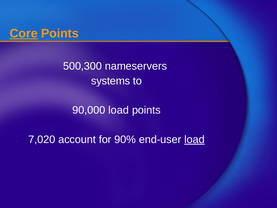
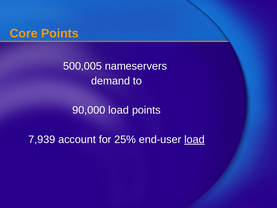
Core underline: present -> none
500,300: 500,300 -> 500,005
systems: systems -> demand
7,020: 7,020 -> 7,939
90%: 90% -> 25%
